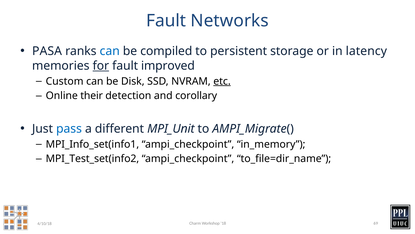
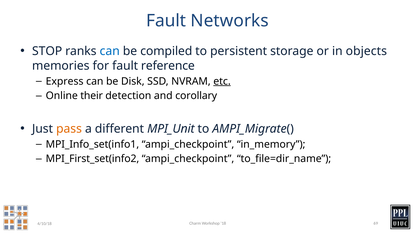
PASA: PASA -> STOP
latency: latency -> objects
for underline: present -> none
improved: improved -> reference
Custom: Custom -> Express
pass colour: blue -> orange
MPI_Test_set(info2: MPI_Test_set(info2 -> MPI_First_set(info2
